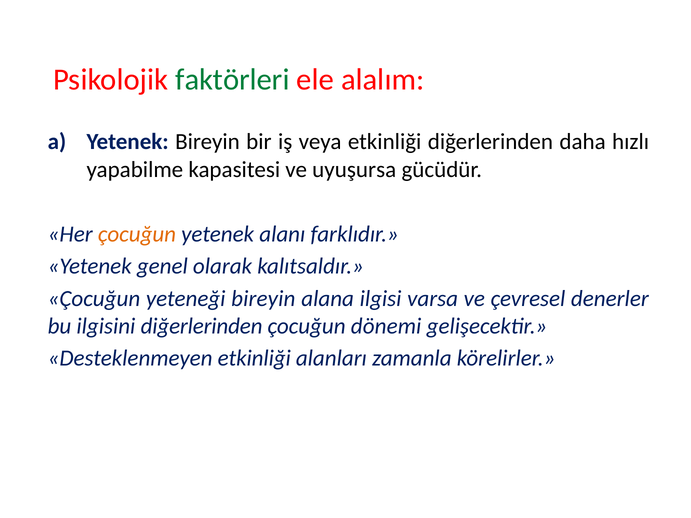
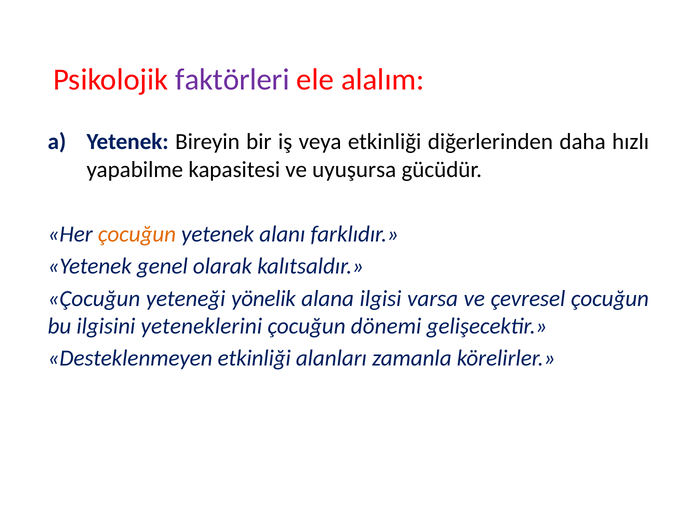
faktörleri colour: green -> purple
yeteneği bireyin: bireyin -> yönelik
çevresel denerler: denerler -> çocuğun
ilgisini diğerlerinden: diğerlerinden -> yeteneklerini
